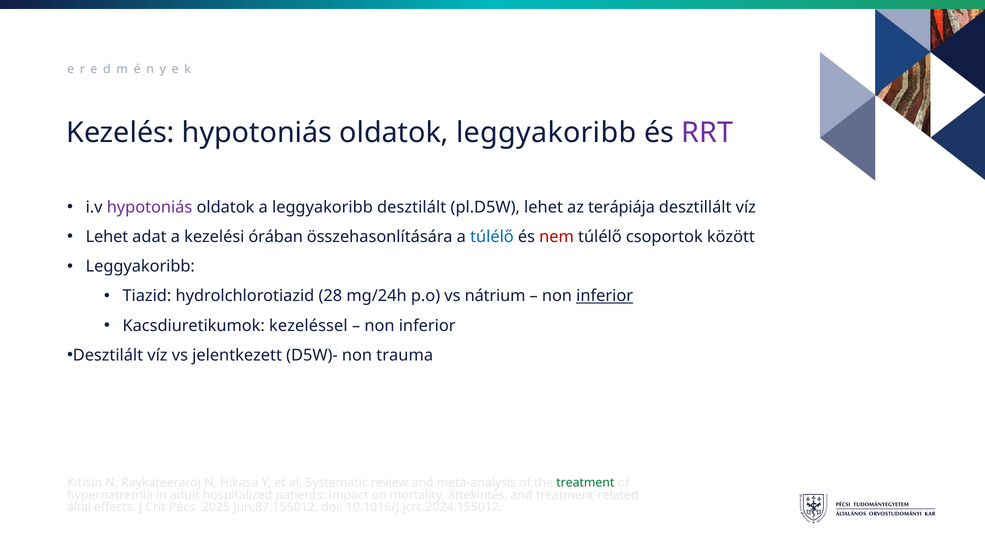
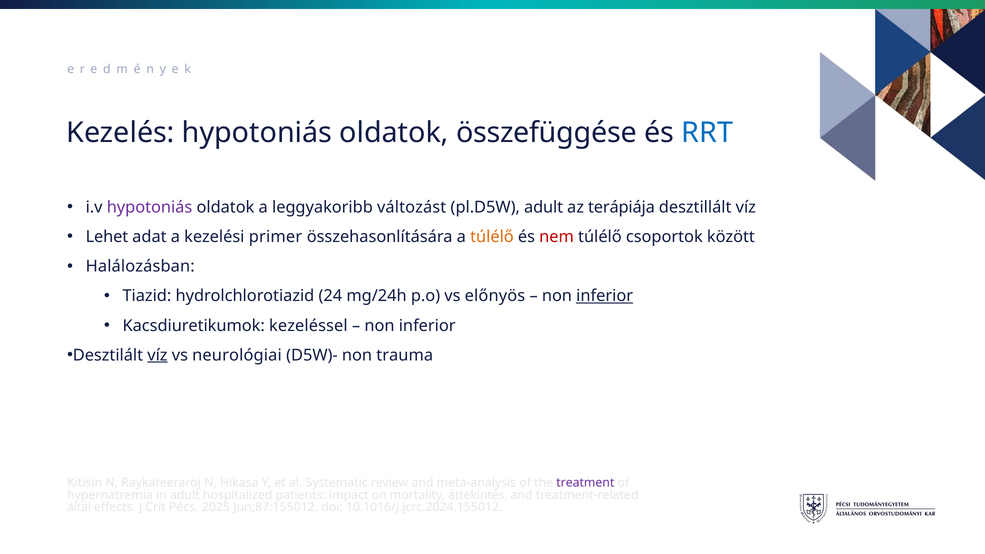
oldatok leggyakoribb: leggyakoribb -> összefüggése
RRT colour: purple -> blue
leggyakoribb desztilált: desztilált -> változást
pl.D5W lehet: lehet -> adult
órában: órában -> primer
túlélő at (492, 237) colour: blue -> orange
Leggyakoribb at (140, 267): Leggyakoribb -> Halálozásban
28: 28 -> 24
nátrium: nátrium -> előnyös
víz at (157, 355) underline: none -> present
jelentkezett: jelentkezett -> neurológiai
treatment colour: green -> purple
